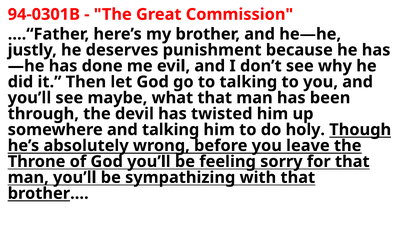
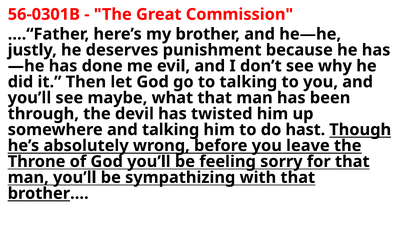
94-0301B: 94-0301B -> 56-0301B
holy: holy -> hast
